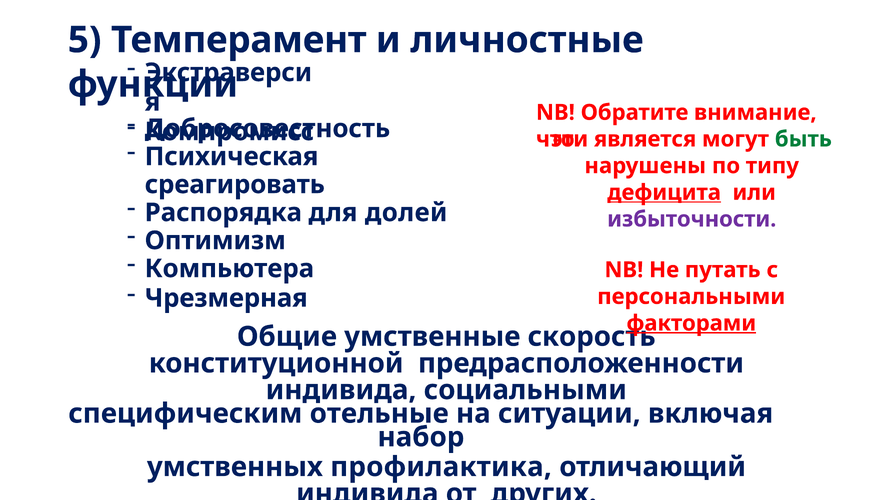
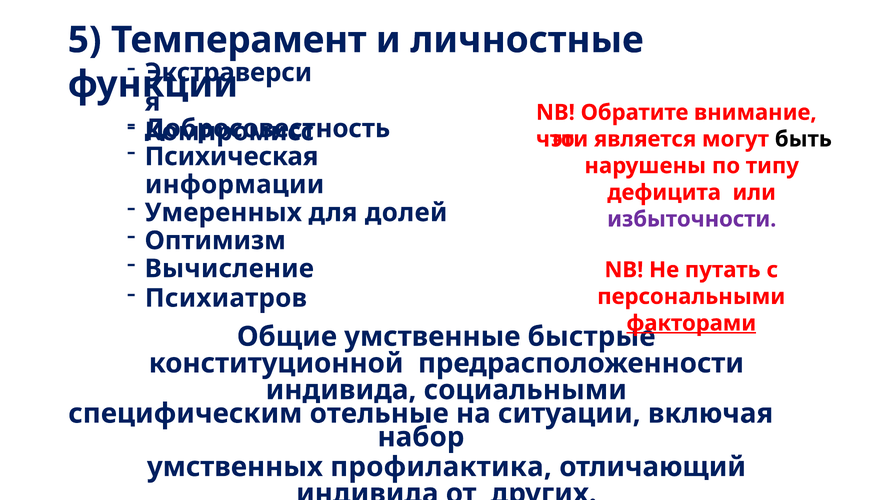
быть colour: green -> black
среагировать: среагировать -> информации
дефицита underline: present -> none
Распорядка: Распорядка -> Умеренных
Компьютера: Компьютера -> Вычисление
Чрезмерная: Чрезмерная -> Психиатров
скорость: скорость -> быстрые
